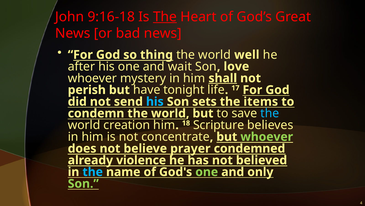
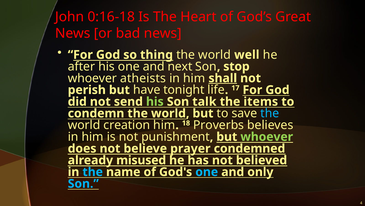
9:16-18: 9:16-18 -> 0:16-18
The at (165, 17) underline: present -> none
wait: wait -> next
love: love -> stop
mystery: mystery -> atheists
his at (155, 101) colour: light blue -> light green
sets: sets -> talk
Scripture: Scripture -> Proverbs
concentrate: concentrate -> punishment
violence: violence -> misused
one at (207, 171) colour: light green -> light blue
Son at (83, 183) colour: light green -> light blue
